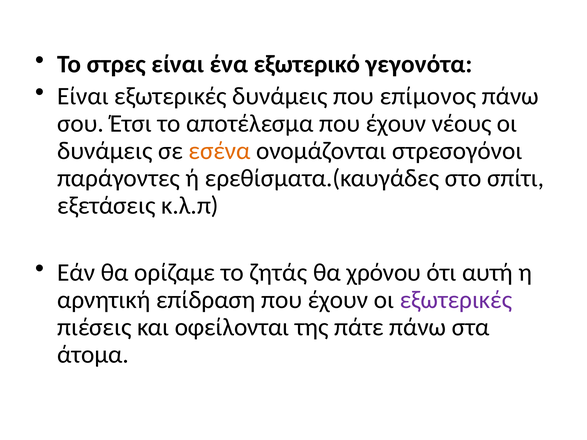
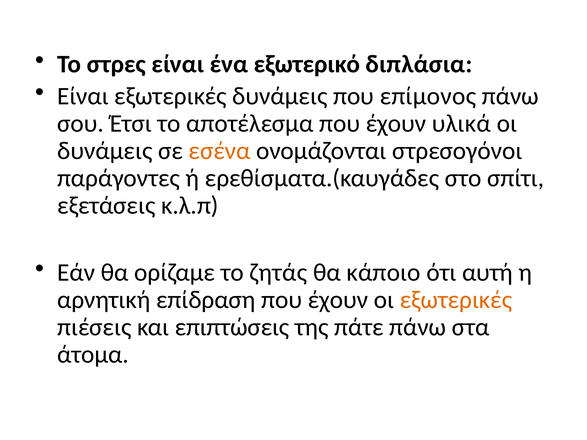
γεγονότα: γεγονότα -> διπλάσια
νέους: νέους -> υλικά
χρόνου: χρόνου -> κάποιο
εξωτερικές at (456, 300) colour: purple -> orange
οφείλονται: οφείλονται -> επιπτώσεις
